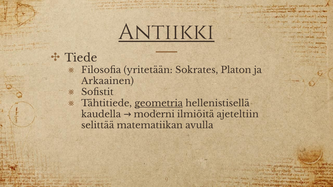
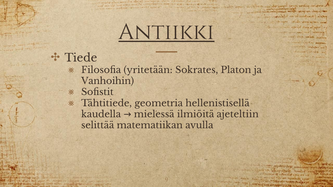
Arkaainen: Arkaainen -> Vanhoihin
geometria underline: present -> none
moderni: moderni -> mielessä
